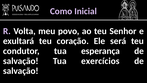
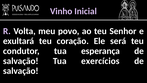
Como: Como -> Vinho
